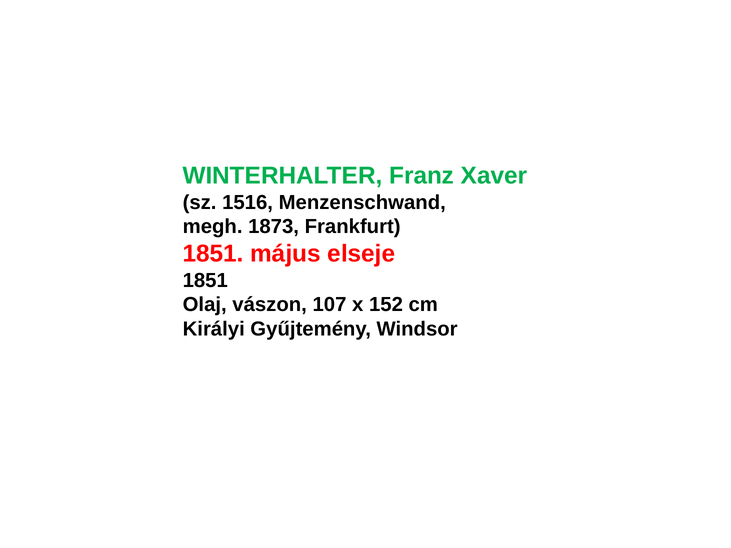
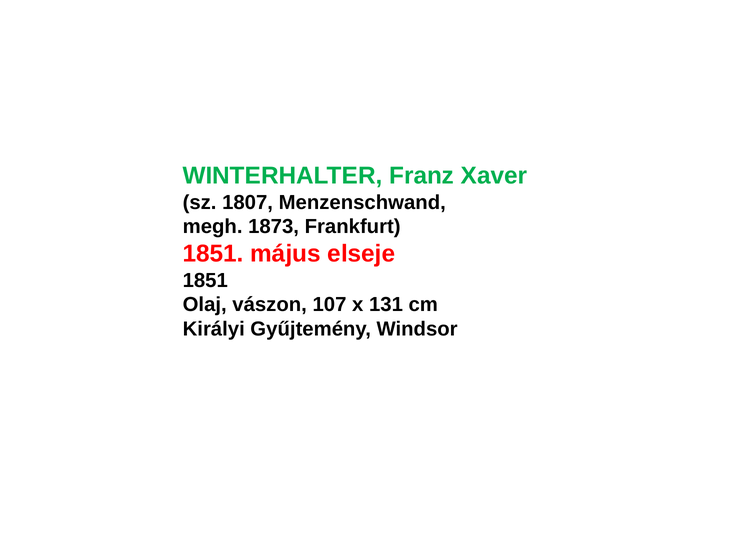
1516: 1516 -> 1807
152: 152 -> 131
